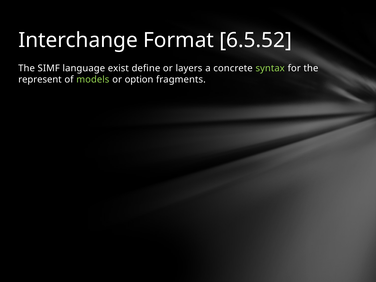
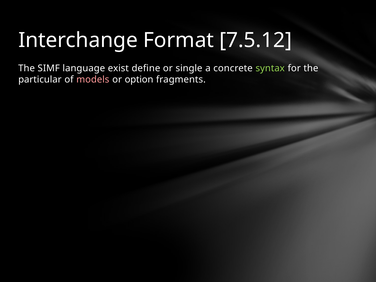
6.5.52: 6.5.52 -> 7.5.12
layers: layers -> single
represent: represent -> particular
models colour: light green -> pink
